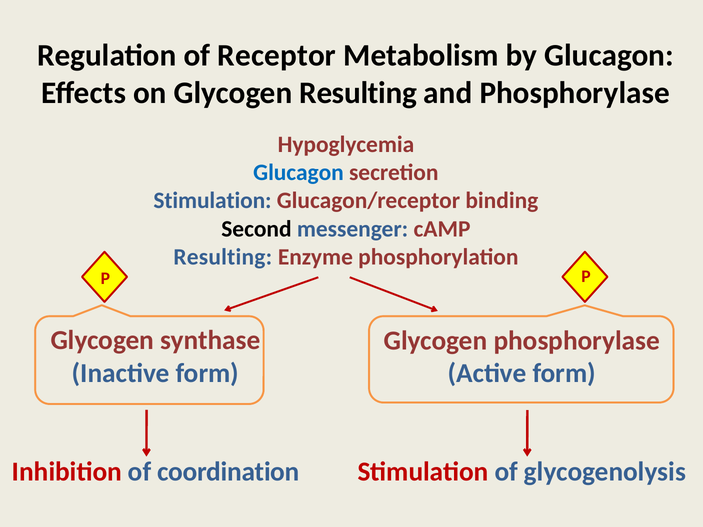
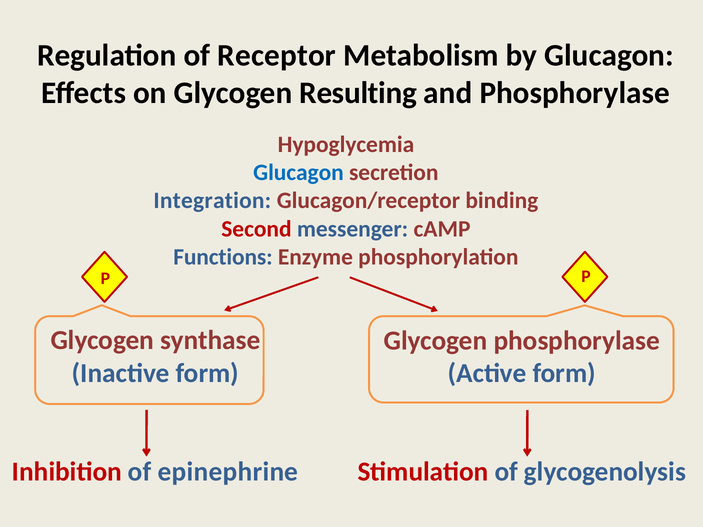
Stimulation at (213, 201): Stimulation -> Integration
Second colour: black -> red
Resulting at (223, 257): Resulting -> Functions
coordination: coordination -> epinephrine
